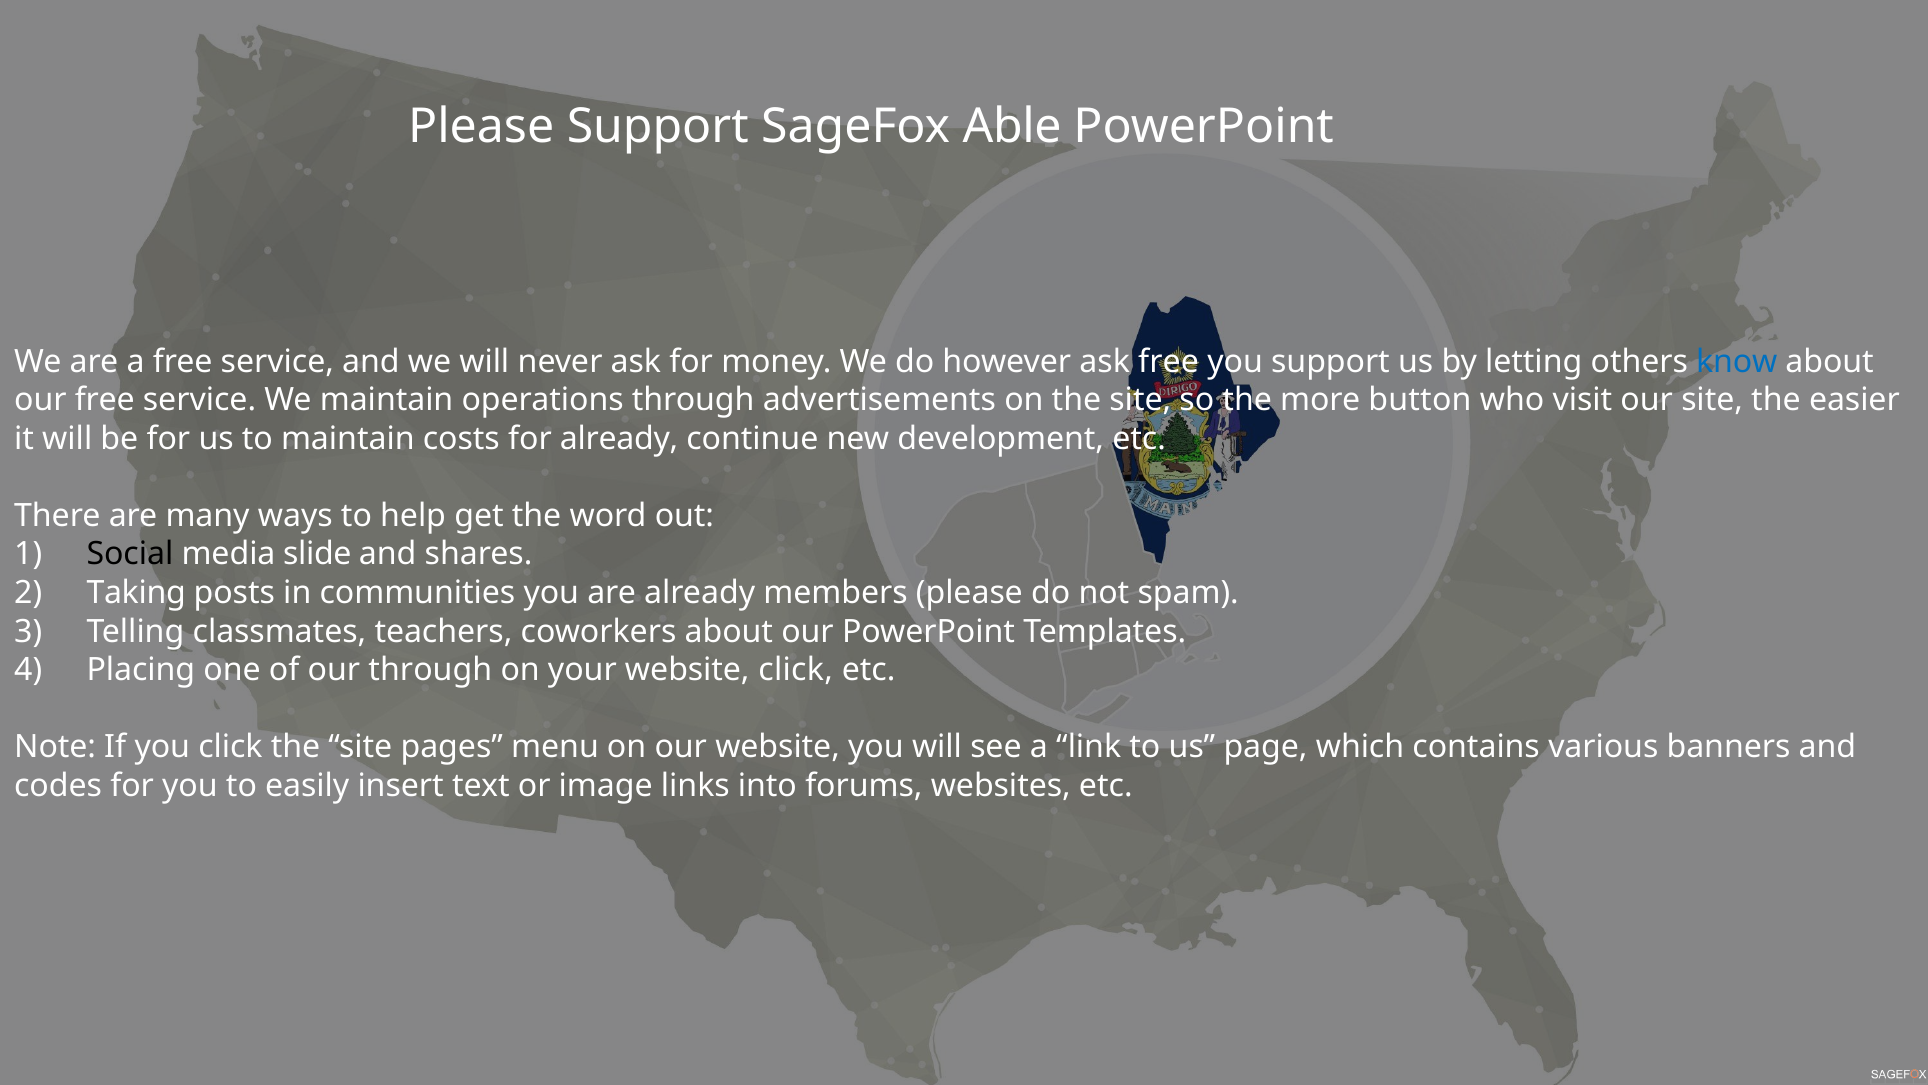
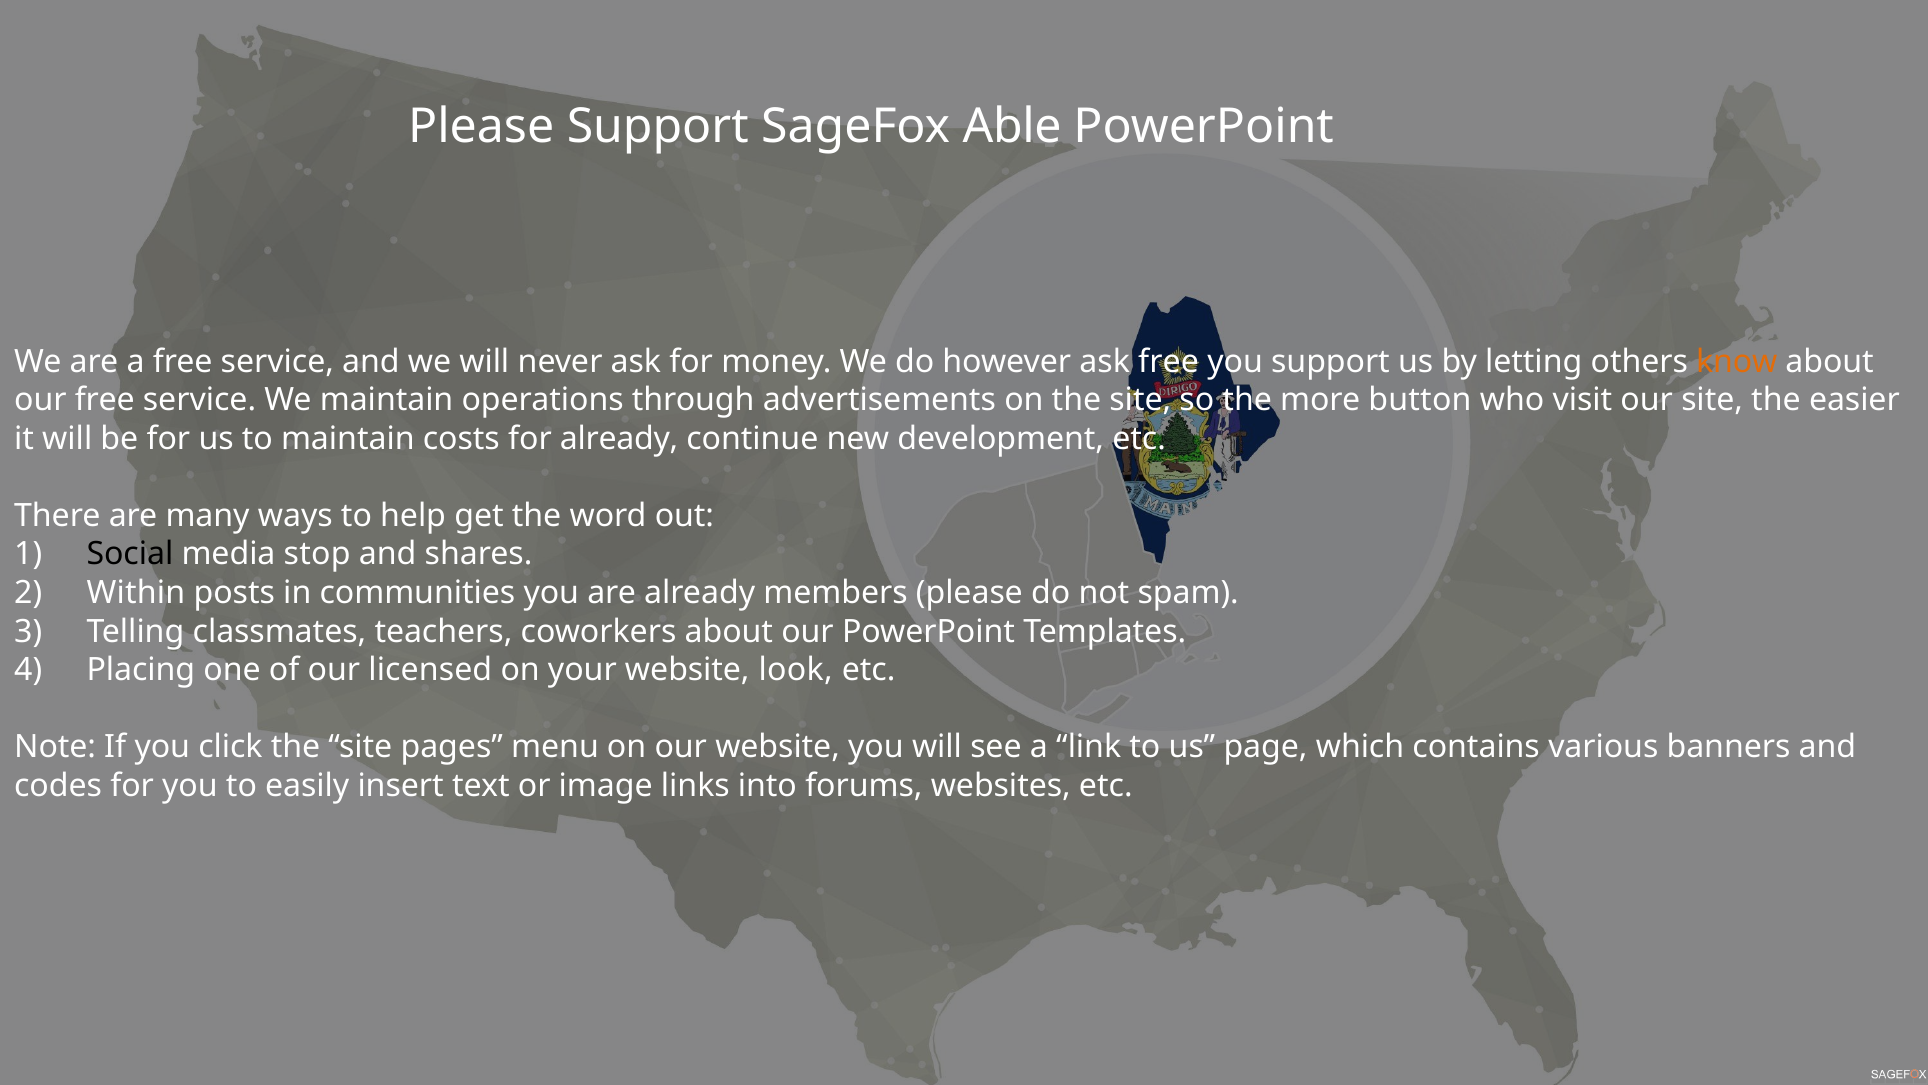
know colour: blue -> orange
slide: slide -> stop
Taking: Taking -> Within
our through: through -> licensed
website click: click -> look
